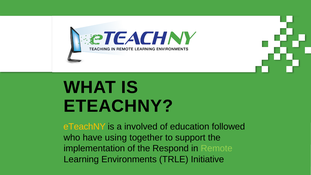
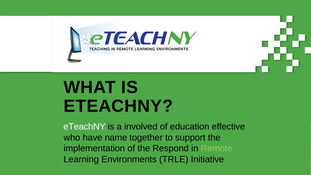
eTeachNY at (85, 127) colour: yellow -> white
followed: followed -> effective
using: using -> name
